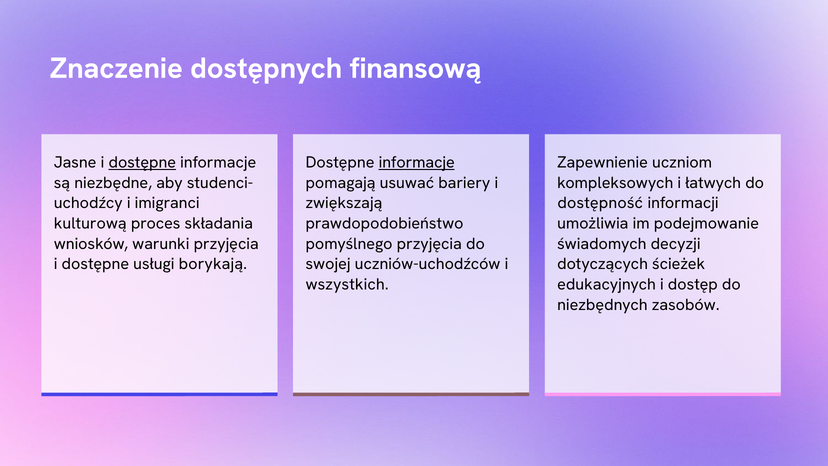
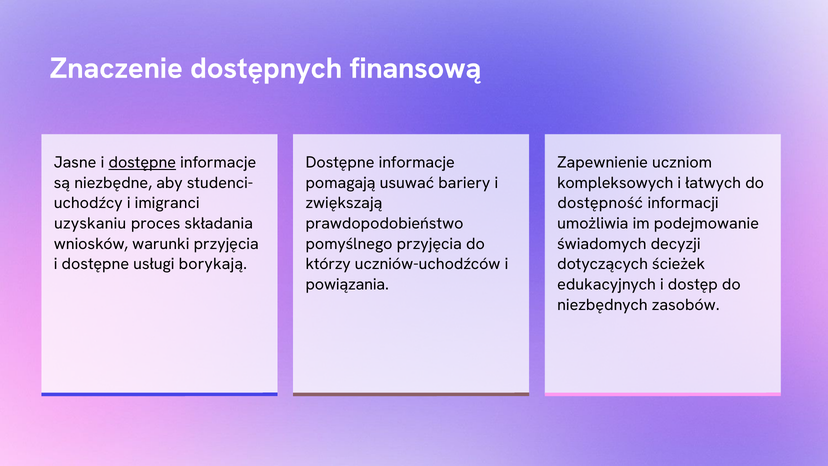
informacje at (417, 162) underline: present -> none
kulturową: kulturową -> uzyskaniu
swojej: swojej -> którzy
wszystkich: wszystkich -> powiązania
